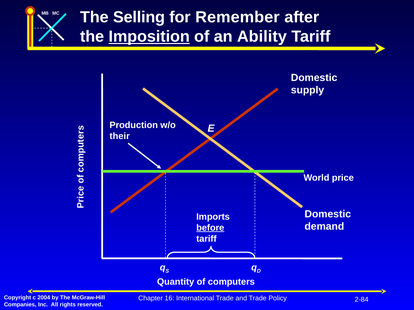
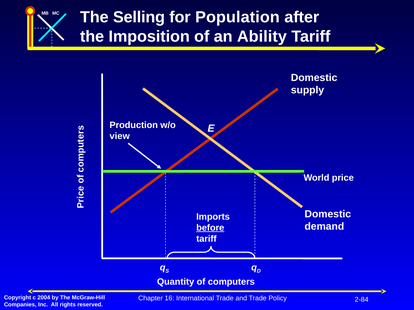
Remember: Remember -> Population
Imposition underline: present -> none
their: their -> view
